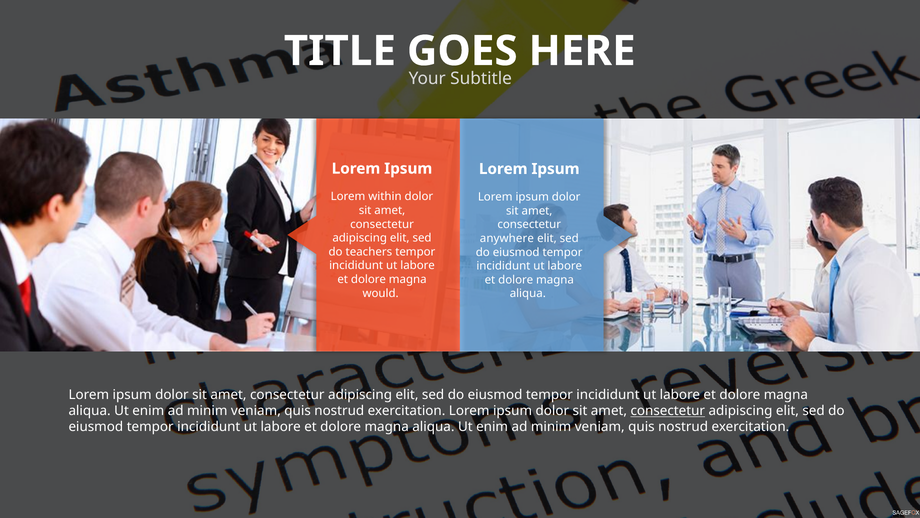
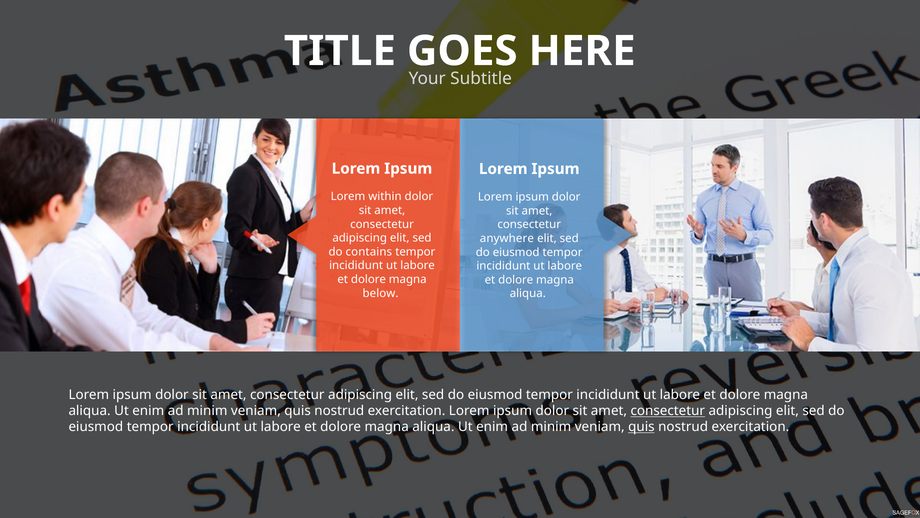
teachers: teachers -> contains
would: would -> below
quis at (641, 427) underline: none -> present
